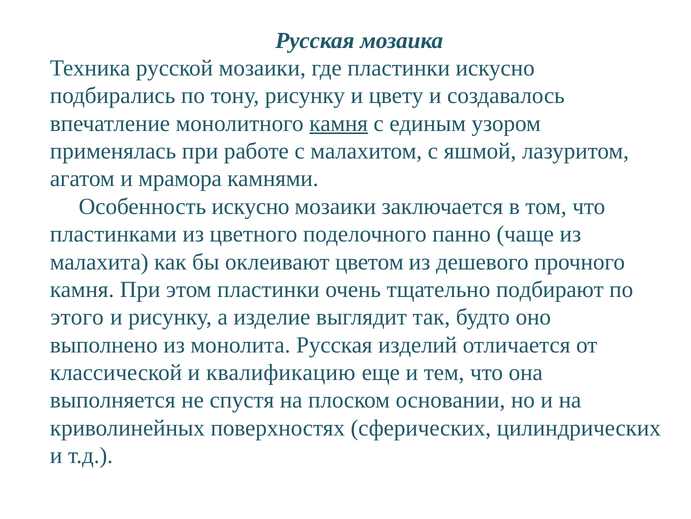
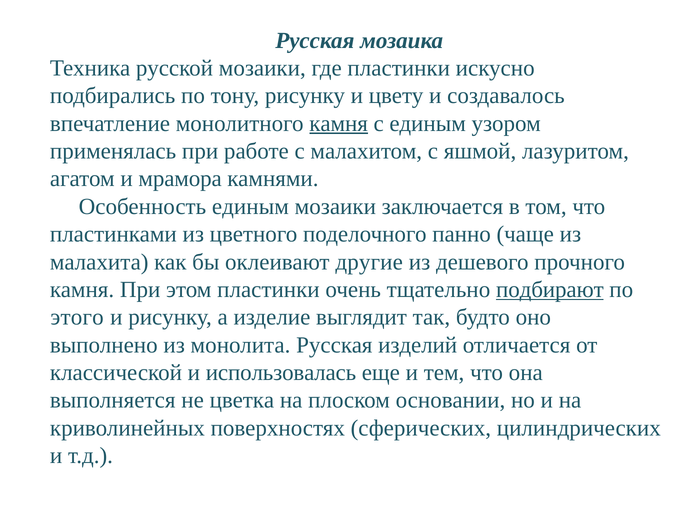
Особенность искусно: искусно -> единым
цветом: цветом -> другие
подбирают underline: none -> present
квалификацию: квалификацию -> использовалась
спустя: спустя -> цветка
